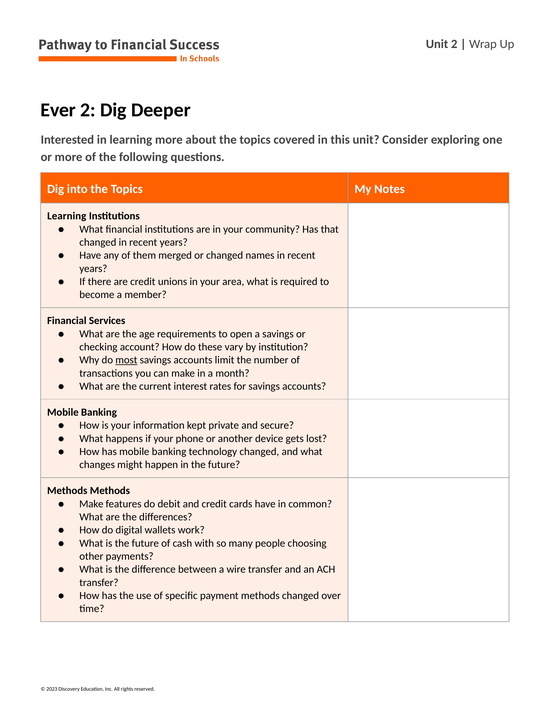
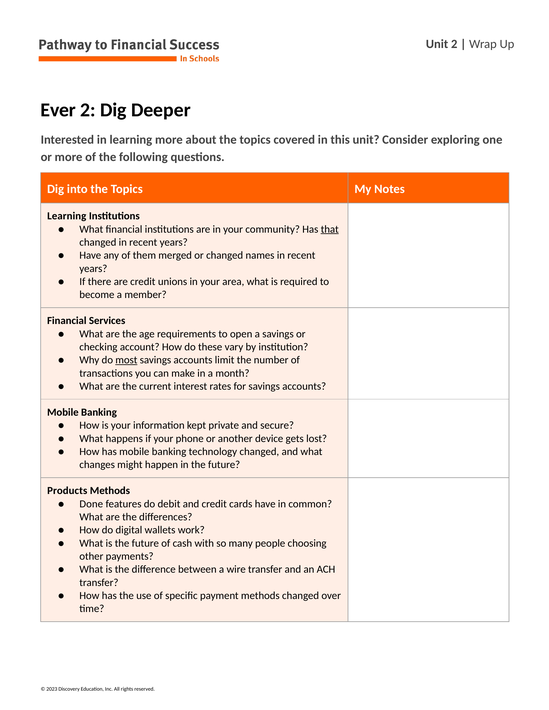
that underline: none -> present
Methods at (67, 491): Methods -> Products
Make at (91, 504): Make -> Done
